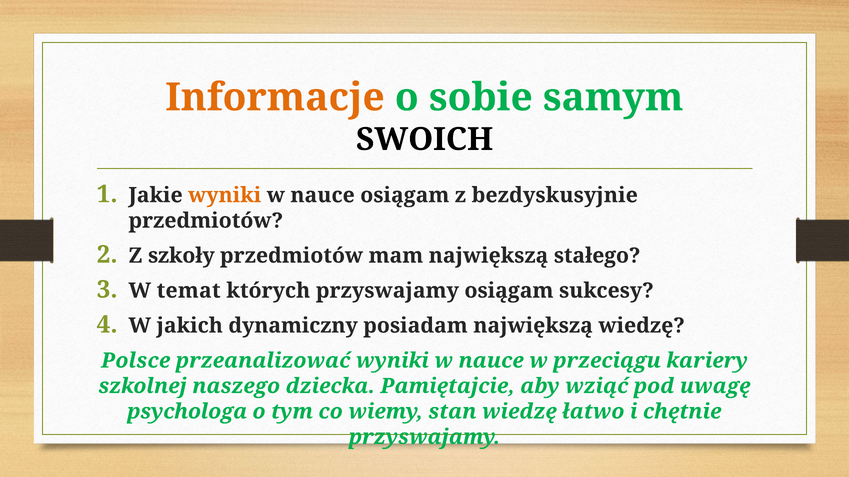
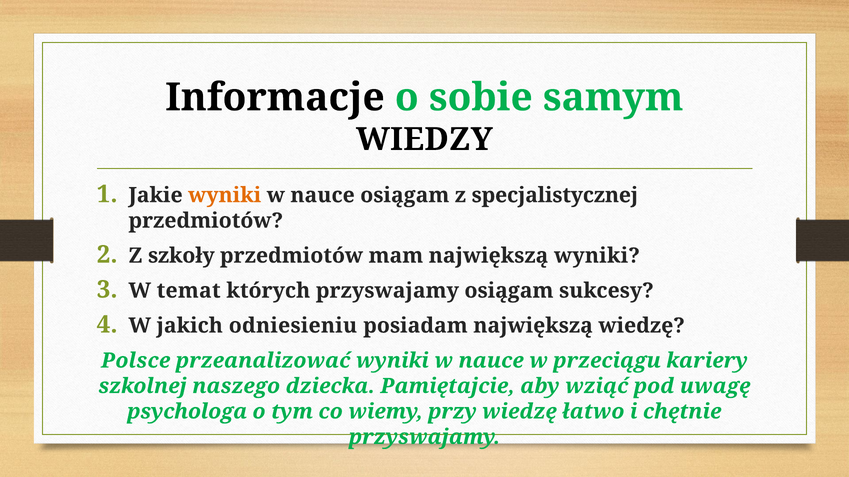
Informacje colour: orange -> black
SWOICH: SWOICH -> WIEDZY
bezdyskusyjnie: bezdyskusyjnie -> specjalistycznej
największą stałego: stałego -> wyniki
dynamiczny: dynamiczny -> odniesieniu
stan: stan -> przy
